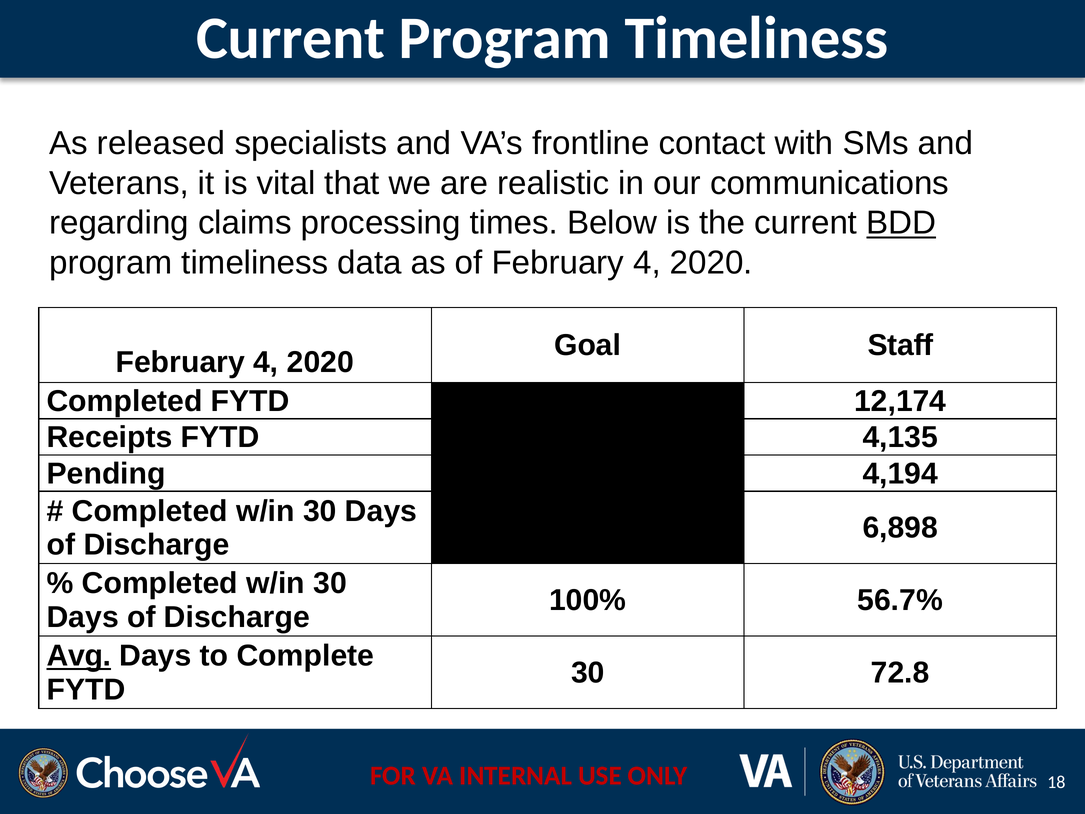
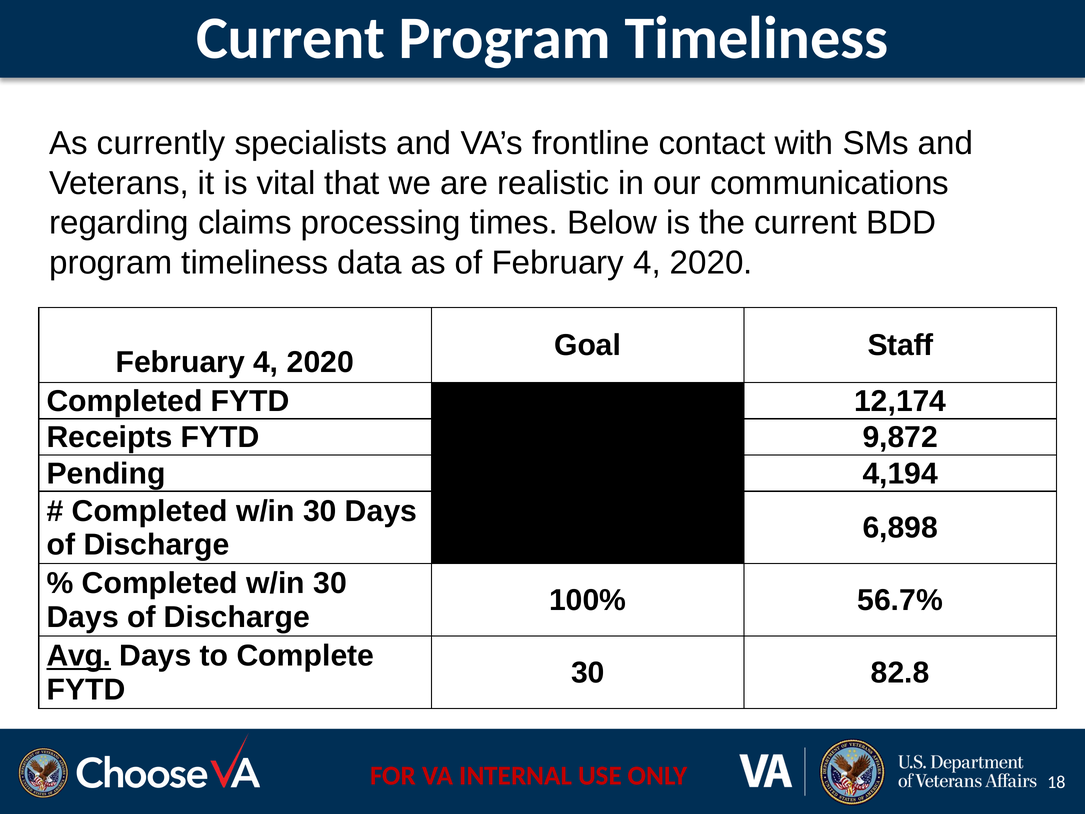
released: released -> currently
BDD underline: present -> none
4,135: 4,135 -> 9,872
72.8: 72.8 -> 82.8
